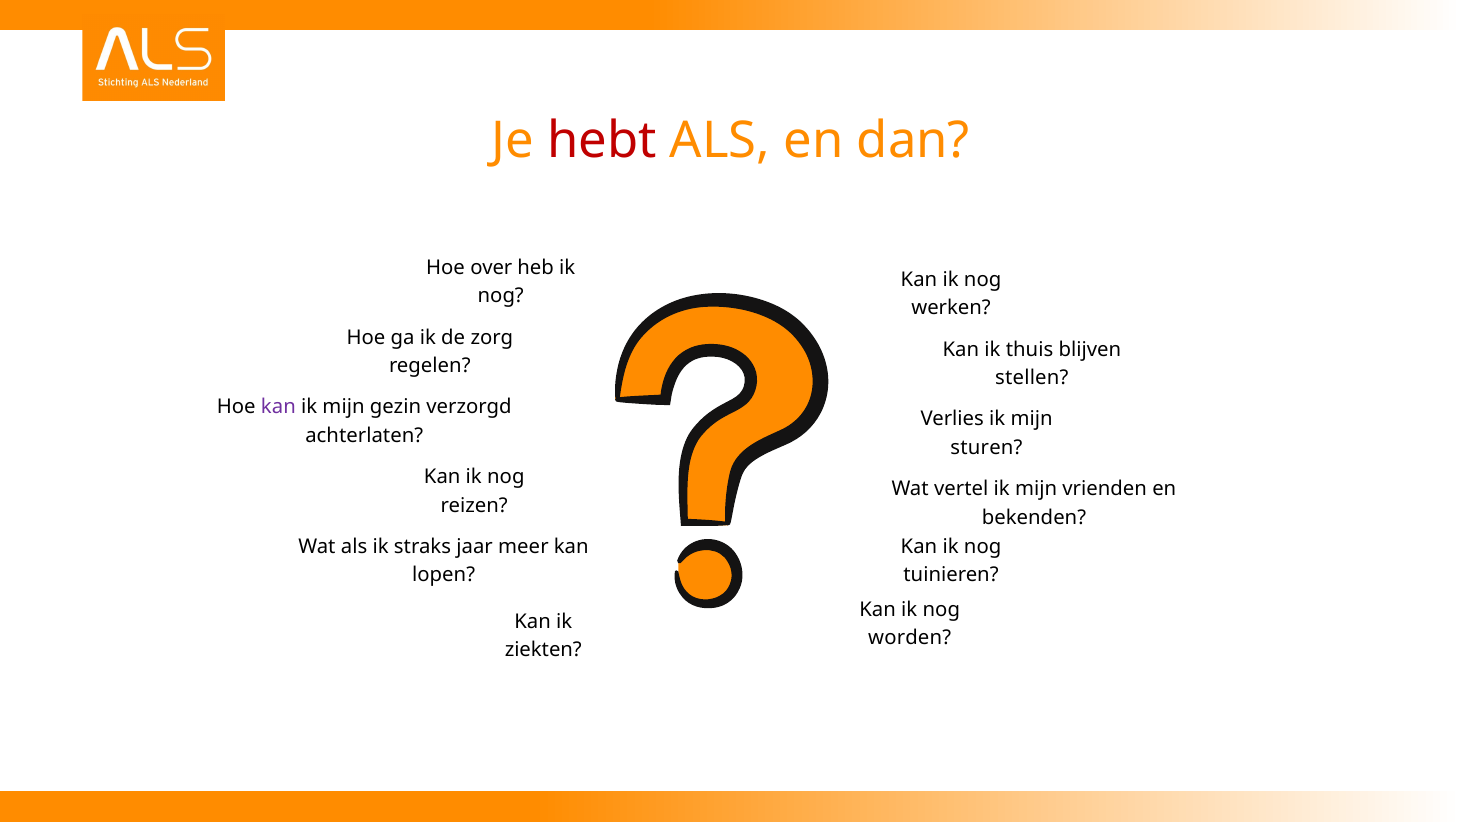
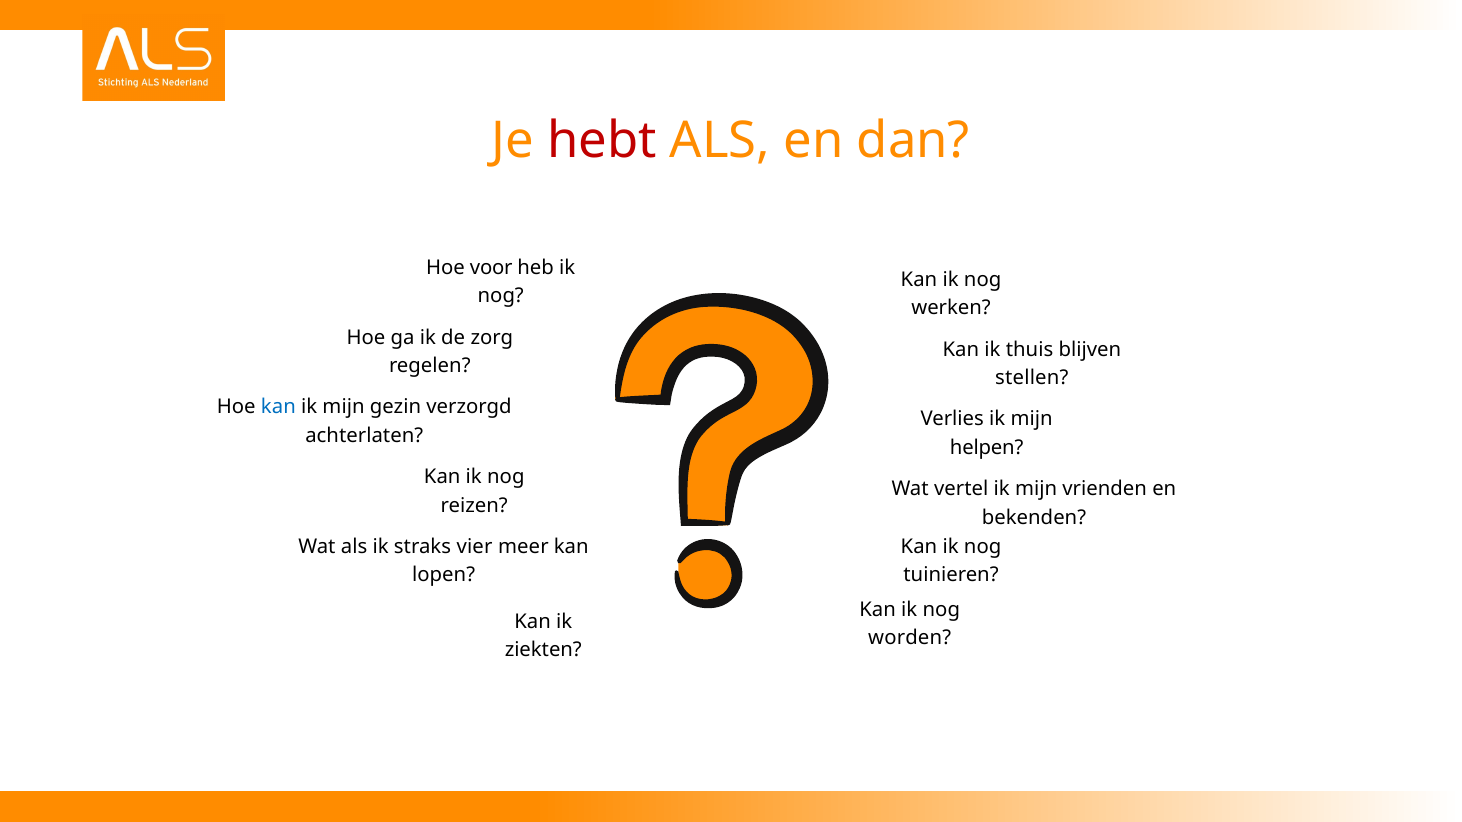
over: over -> voor
kan at (278, 407) colour: purple -> blue
sturen: sturen -> helpen
jaar: jaar -> vier
